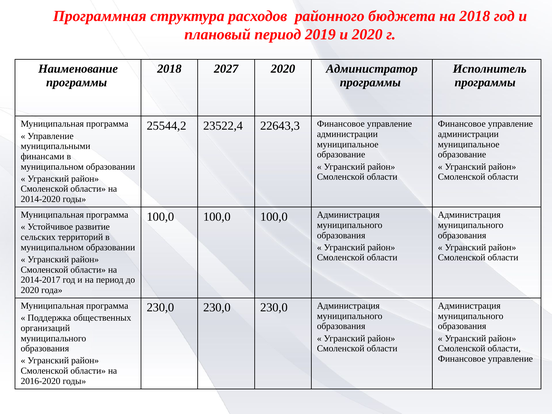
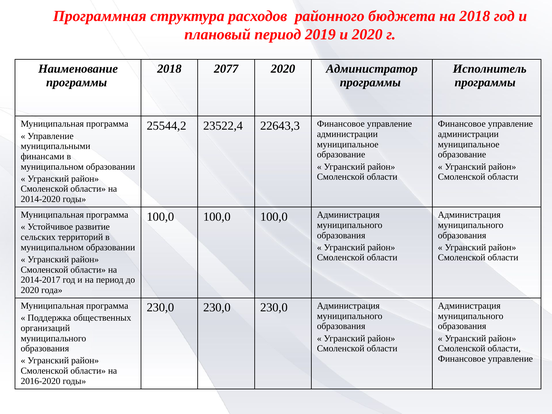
2027: 2027 -> 2077
